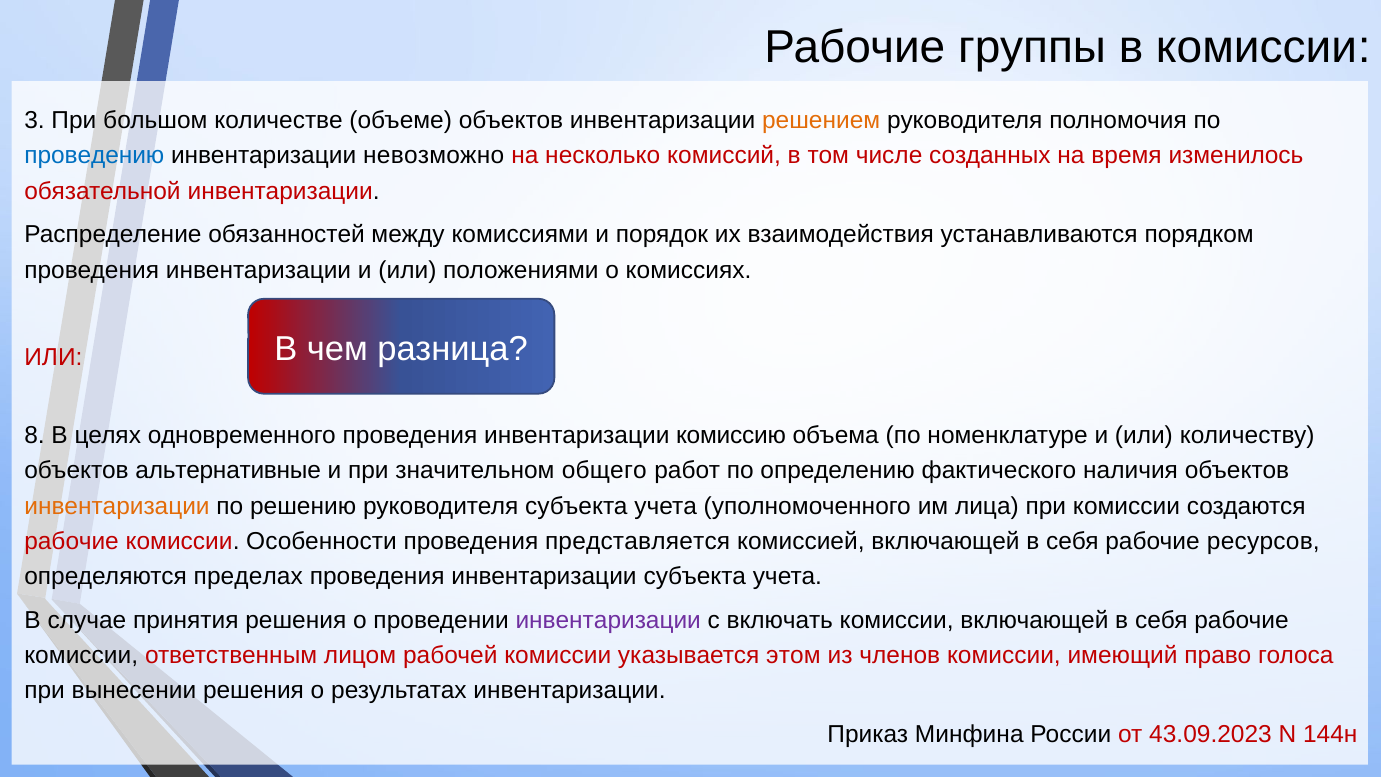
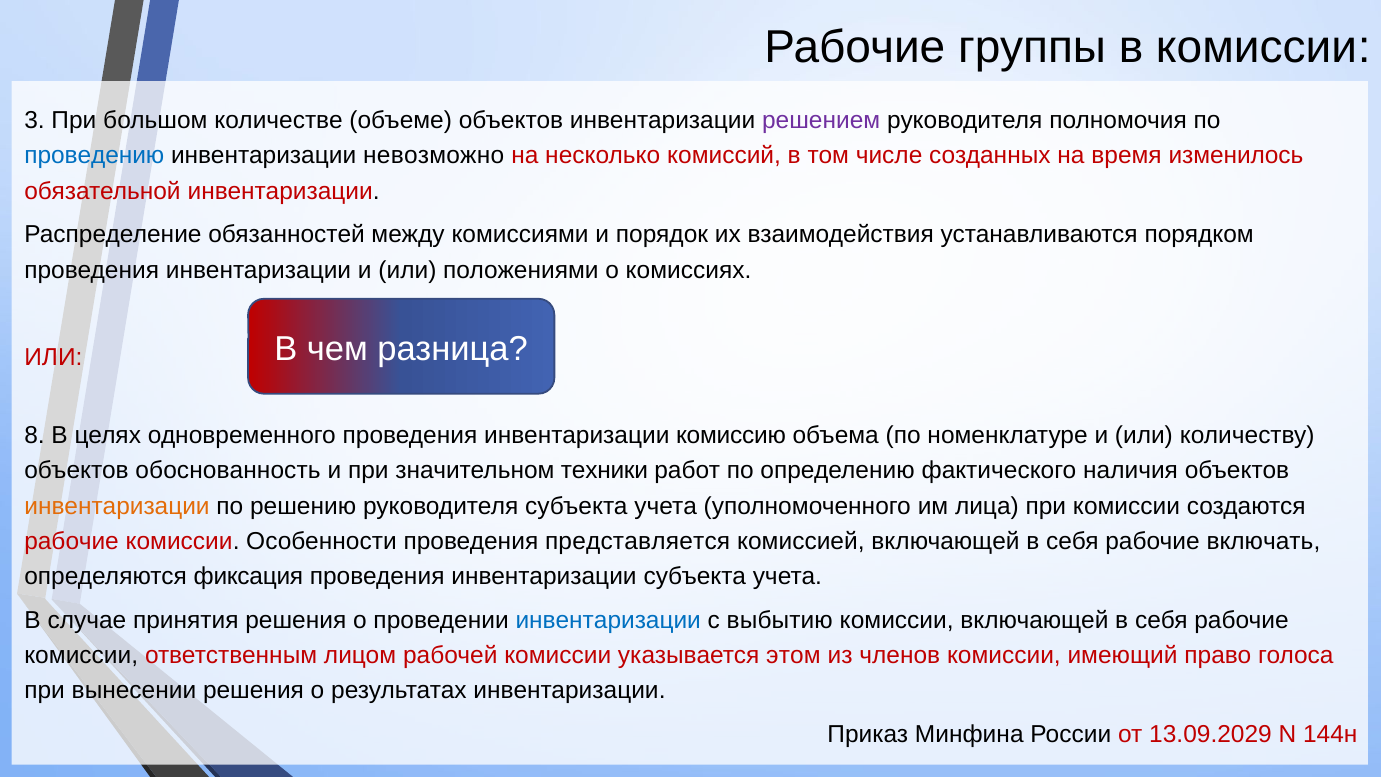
решением colour: orange -> purple
альтернативные: альтернативные -> обоснованность
общего: общего -> техники
ресурсов: ресурсов -> включать
пределах: пределах -> фиксация
инвентаризации at (608, 620) colour: purple -> blue
включать: включать -> выбытию
43.09.2023: 43.09.2023 -> 13.09.2029
